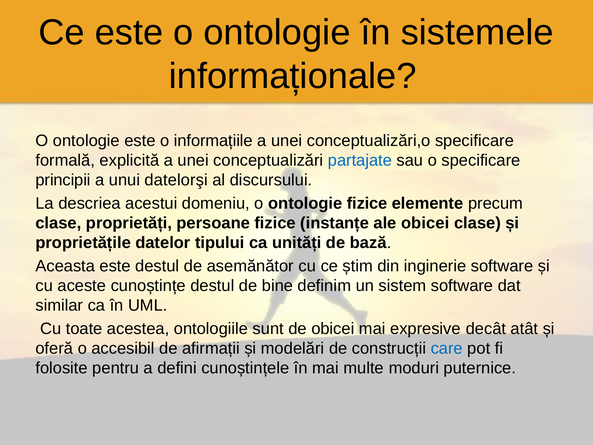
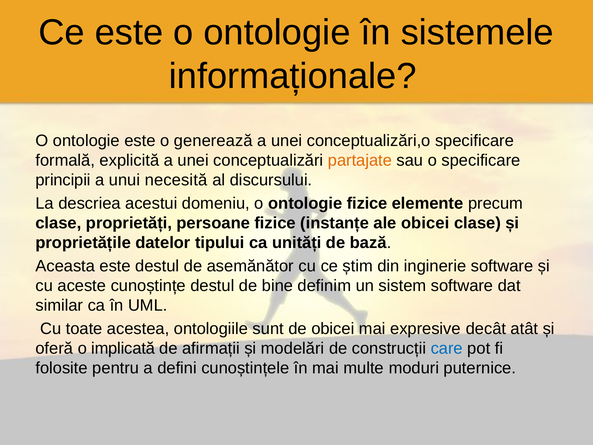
informațiile: informațiile -> generează
partajate colour: blue -> orange
datelorşi: datelorşi -> necesită
accesibil: accesibil -> implicată
